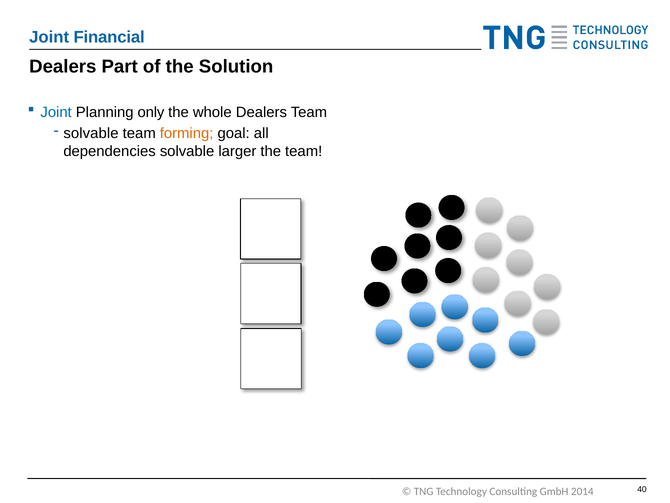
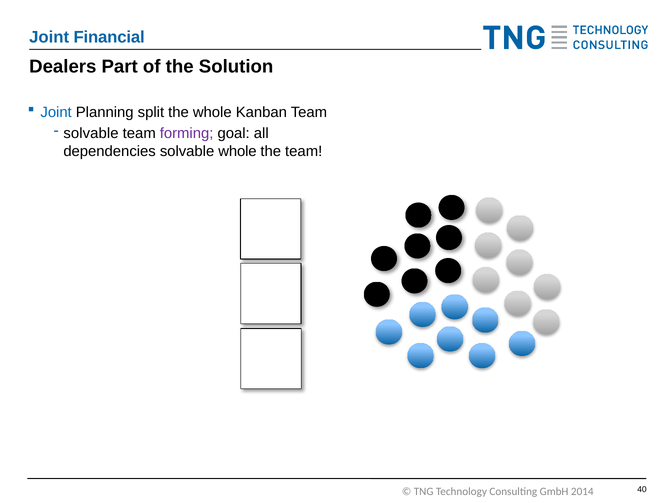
only: only -> split
whole Dealers: Dealers -> Kanban
forming colour: orange -> purple
solvable larger: larger -> whole
